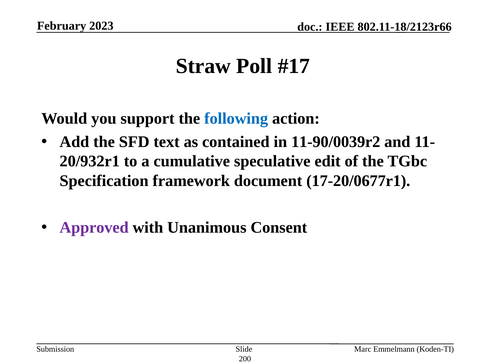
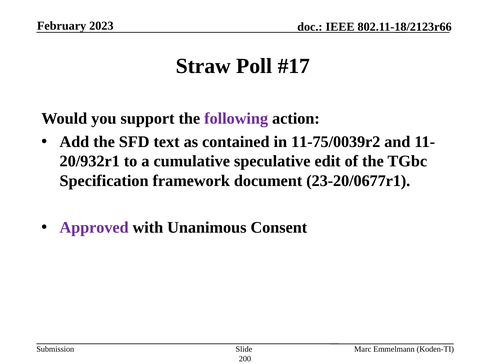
following colour: blue -> purple
11-90/0039r2: 11-90/0039r2 -> 11-75/0039r2
17-20/0677r1: 17-20/0677r1 -> 23-20/0677r1
